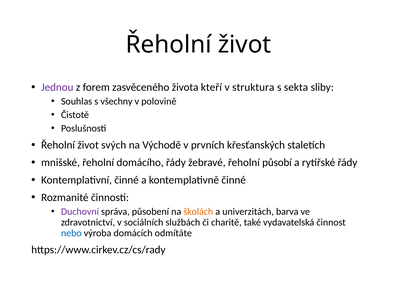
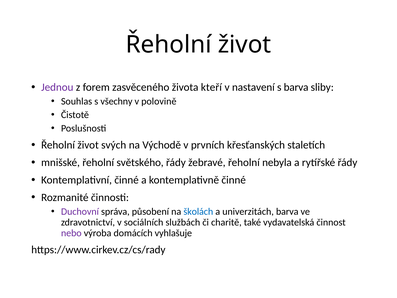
struktura: struktura -> nastavení
s sekta: sekta -> barva
domácího: domácího -> světského
působí: působí -> nebyla
školách colour: orange -> blue
nebo colour: blue -> purple
odmítáte: odmítáte -> vyhlašuje
